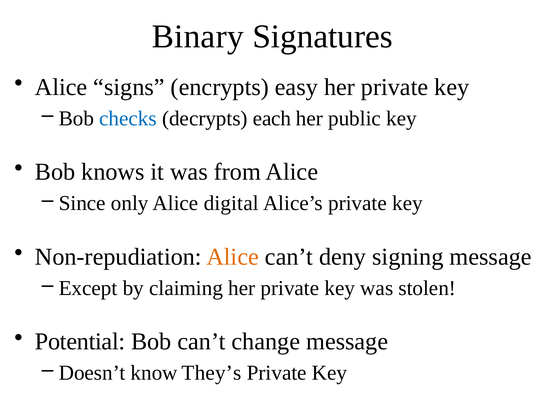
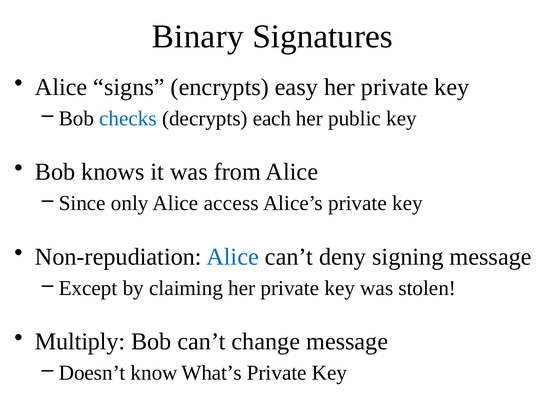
digital: digital -> access
Alice at (233, 257) colour: orange -> blue
Potential: Potential -> Multiply
They’s: They’s -> What’s
